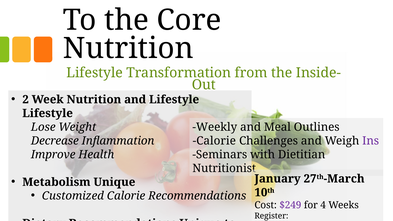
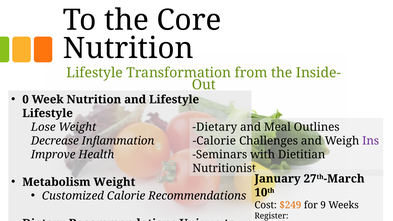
2: 2 -> 0
Weekly at (215, 127): Weekly -> Dietary
Metabolism Unique: Unique -> Weight
$249 colour: purple -> orange
4: 4 -> 9
